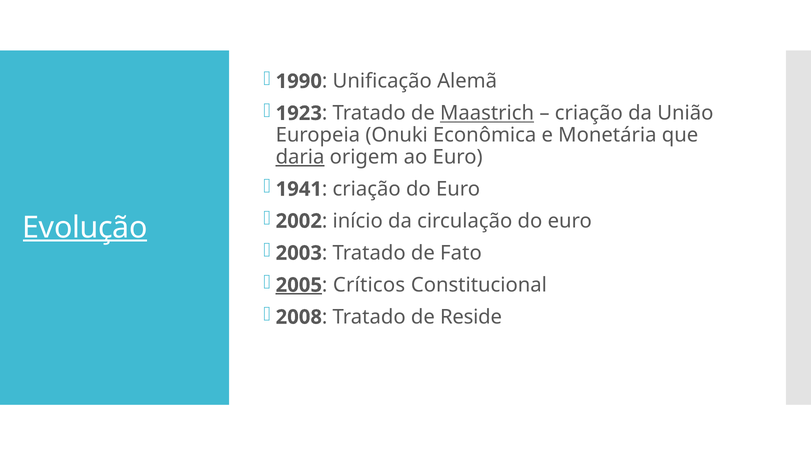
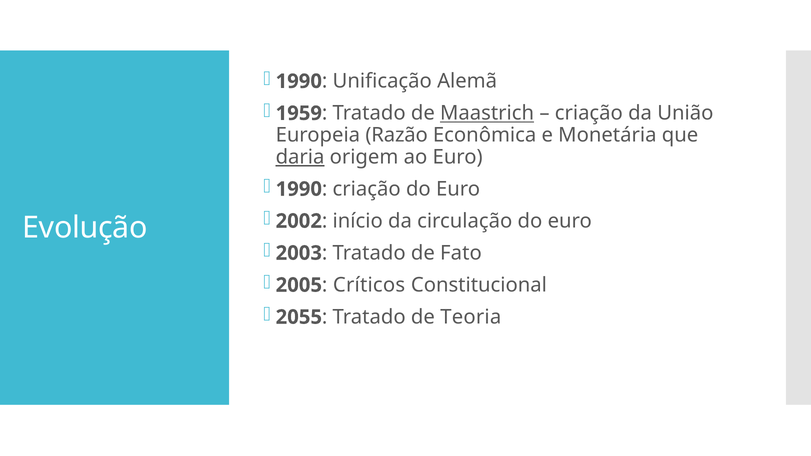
1923: 1923 -> 1959
Onuki: Onuki -> Razão
1941 at (299, 189): 1941 -> 1990
Evolução underline: present -> none
2005 underline: present -> none
2008: 2008 -> 2055
Reside: Reside -> Teoria
